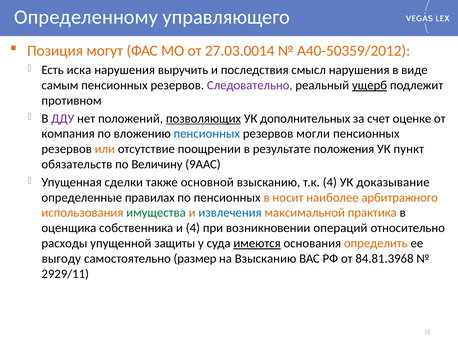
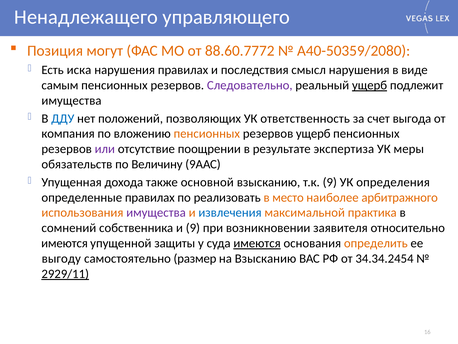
Определенному: Определенному -> Ненадлежащего
27.03.0014: 27.03.0014 -> 88.60.7772
А40-50359/2012: А40-50359/2012 -> А40-50359/2080
нарушения выручить: выручить -> правилах
противном at (72, 100): противном -> имущества
ДДУ colour: purple -> blue
позволяющих underline: present -> none
дополнительных: дополнительных -> ответственность
оценке: оценке -> выгода
пенсионных at (207, 134) colour: blue -> orange
резервов могли: могли -> ущерб
или colour: orange -> purple
положения: положения -> экспертиза
пункт: пункт -> меры
сделки: сделки -> дохода
т.к 4: 4 -> 9
доказывание: доказывание -> определения
по пенсионных: пенсионных -> реализовать
носит: носит -> место
имущества at (156, 212) colour: green -> purple
оценщика: оценщика -> сомнений
и 4: 4 -> 9
операций: операций -> заявителя
расходы at (64, 243): расходы -> имеются
84.81.3968: 84.81.3968 -> 34.34.2454
2929/11 underline: none -> present
